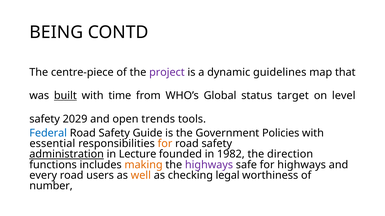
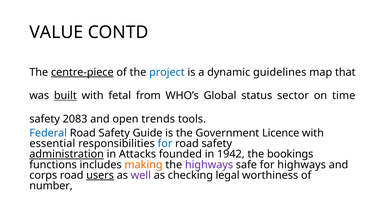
BEING: BEING -> VALUE
centre-piece underline: none -> present
project colour: purple -> blue
time: time -> fetal
target: target -> sector
level: level -> time
2029: 2029 -> 2083
Policies: Policies -> Licence
for at (165, 144) colour: orange -> blue
Lecture: Lecture -> Attacks
1982: 1982 -> 1942
direction: direction -> bookings
every: every -> corps
users underline: none -> present
well colour: orange -> purple
